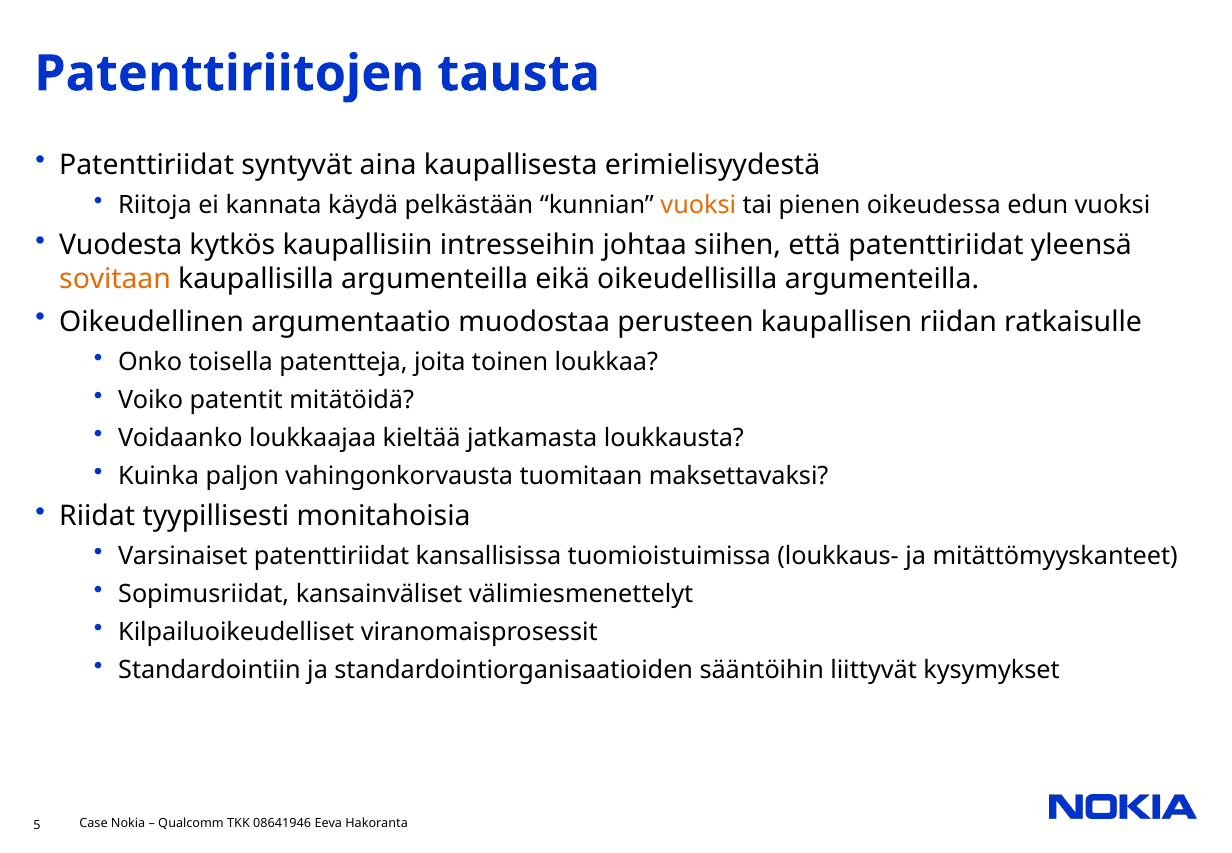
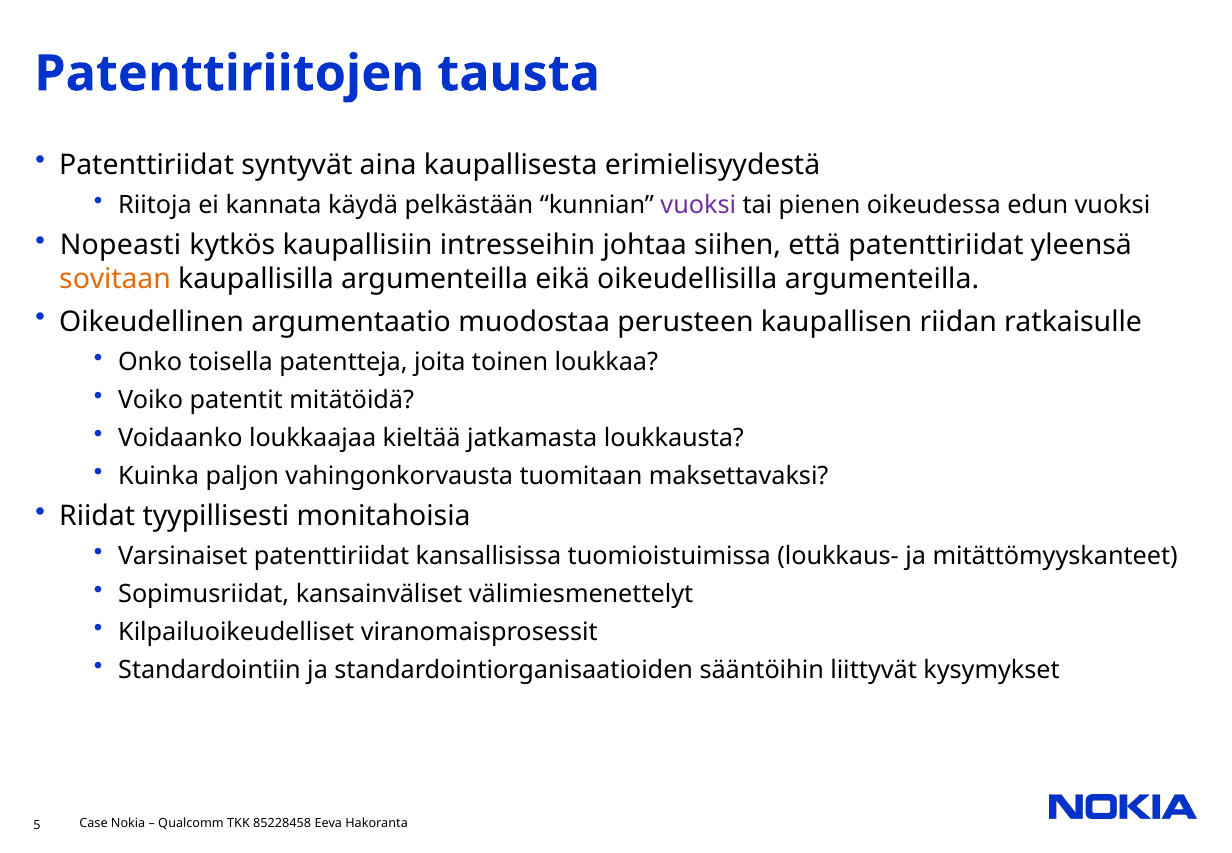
vuoksi at (698, 205) colour: orange -> purple
Vuodesta: Vuodesta -> Nopeasti
08641946: 08641946 -> 85228458
